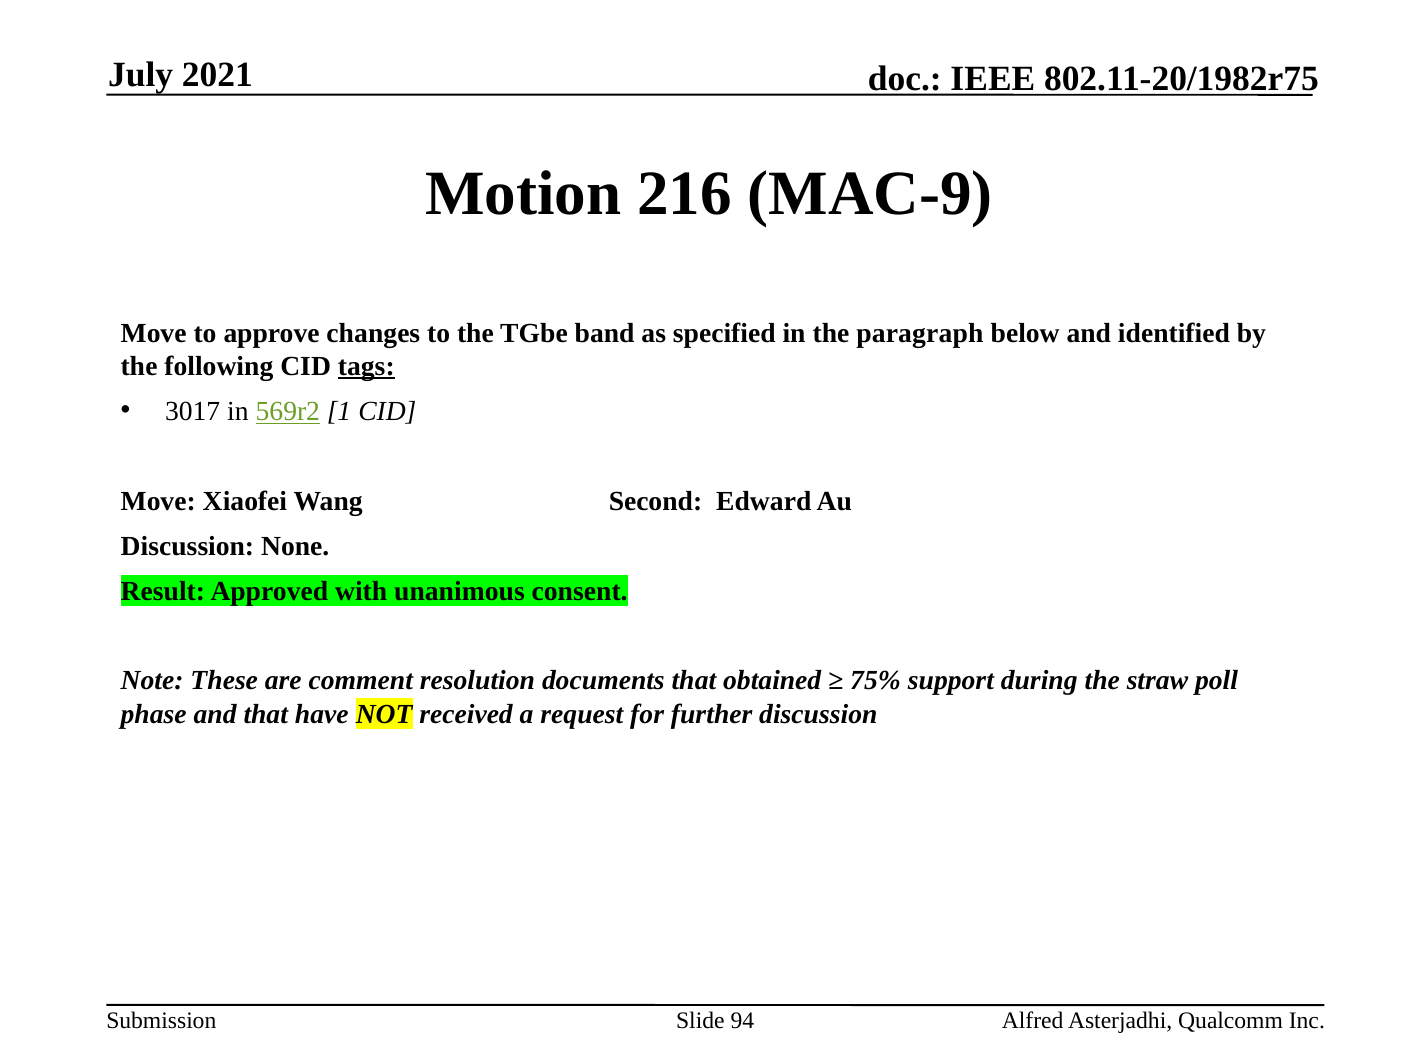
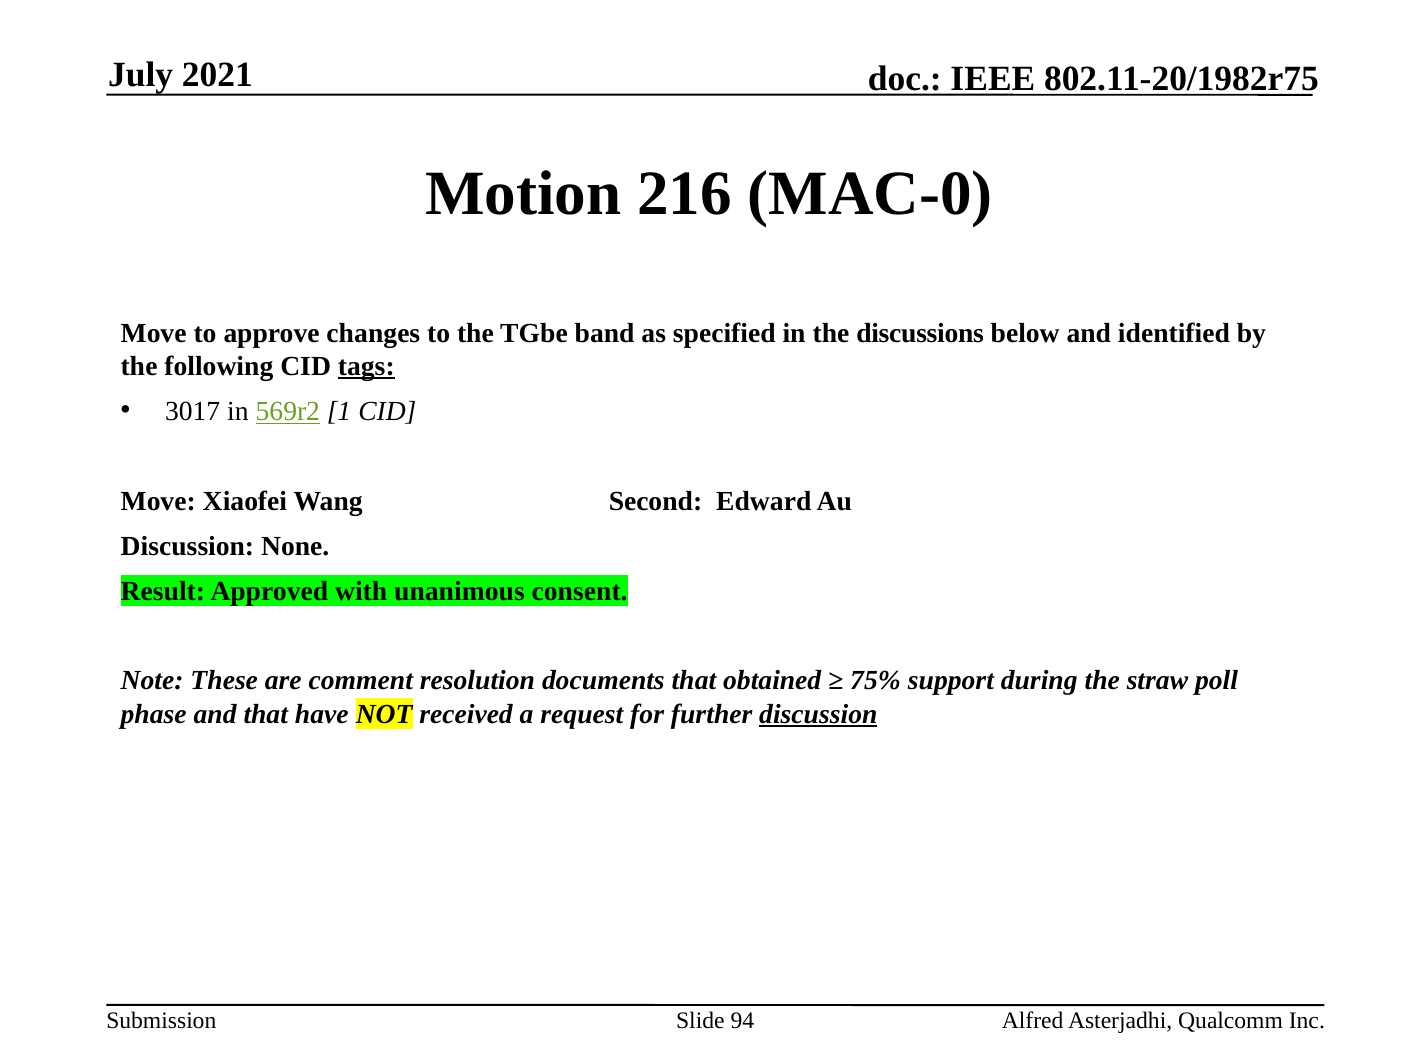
MAC-9: MAC-9 -> MAC-0
paragraph: paragraph -> discussions
discussion at (818, 714) underline: none -> present
